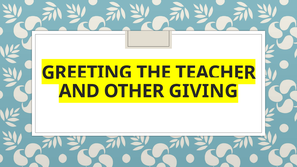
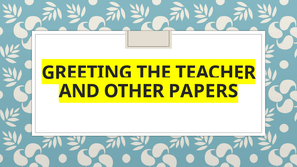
GIVING: GIVING -> PAPERS
